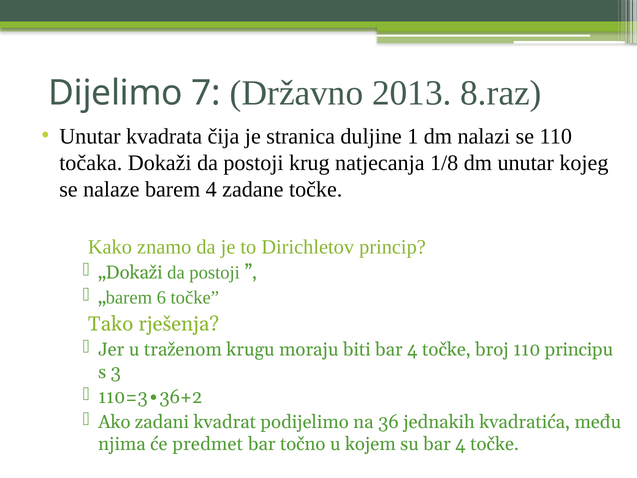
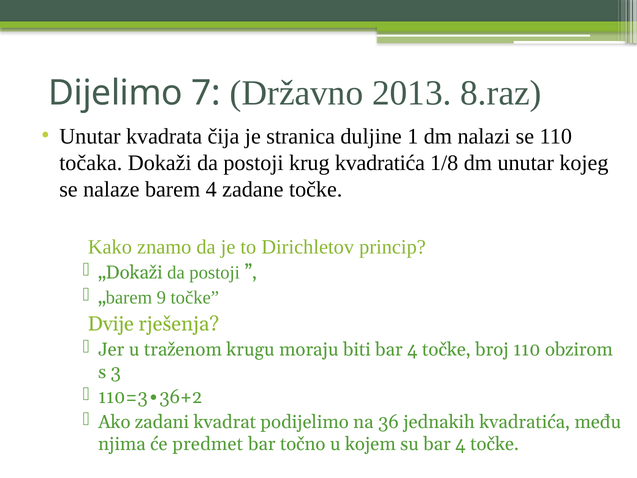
krug natjecanja: natjecanja -> kvadratića
6: 6 -> 9
Tako: Tako -> Dvije
principu: principu -> obzirom
